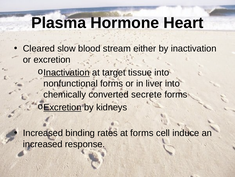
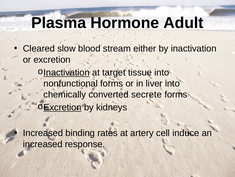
Heart: Heart -> Adult
at forms: forms -> artery
